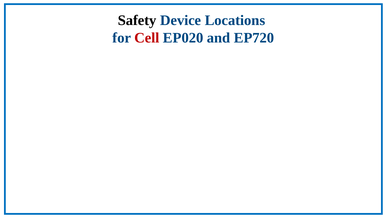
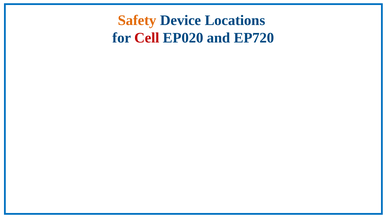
Safety colour: black -> orange
